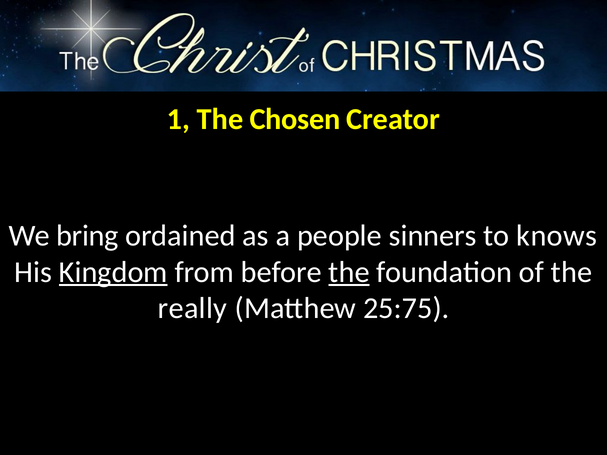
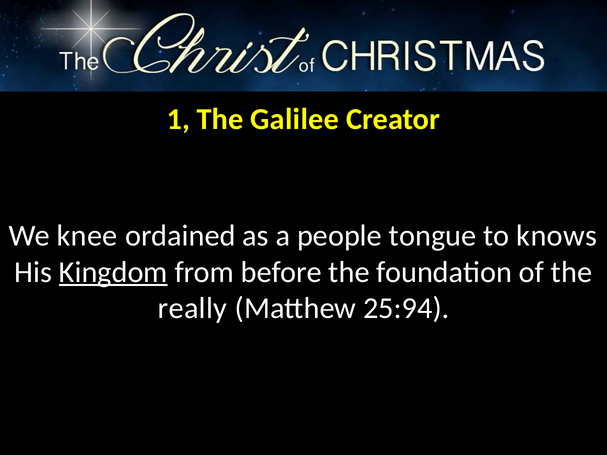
Chosen: Chosen -> Galilee
bring: bring -> knee
sinners: sinners -> tongue
the at (349, 272) underline: present -> none
25:75: 25:75 -> 25:94
